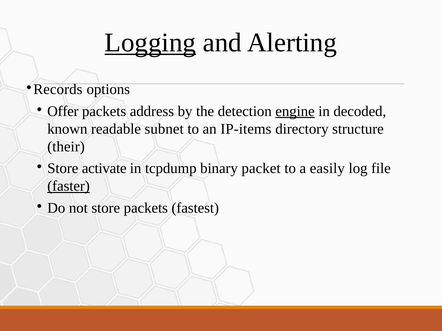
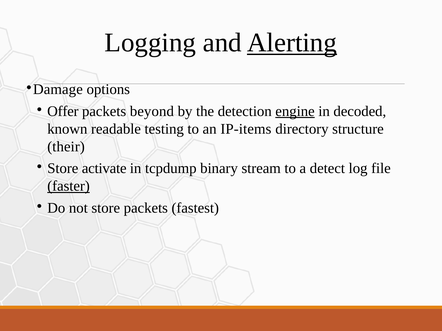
Logging underline: present -> none
Alerting underline: none -> present
Records: Records -> Damage
address: address -> beyond
subnet: subnet -> testing
packet: packet -> stream
easily: easily -> detect
